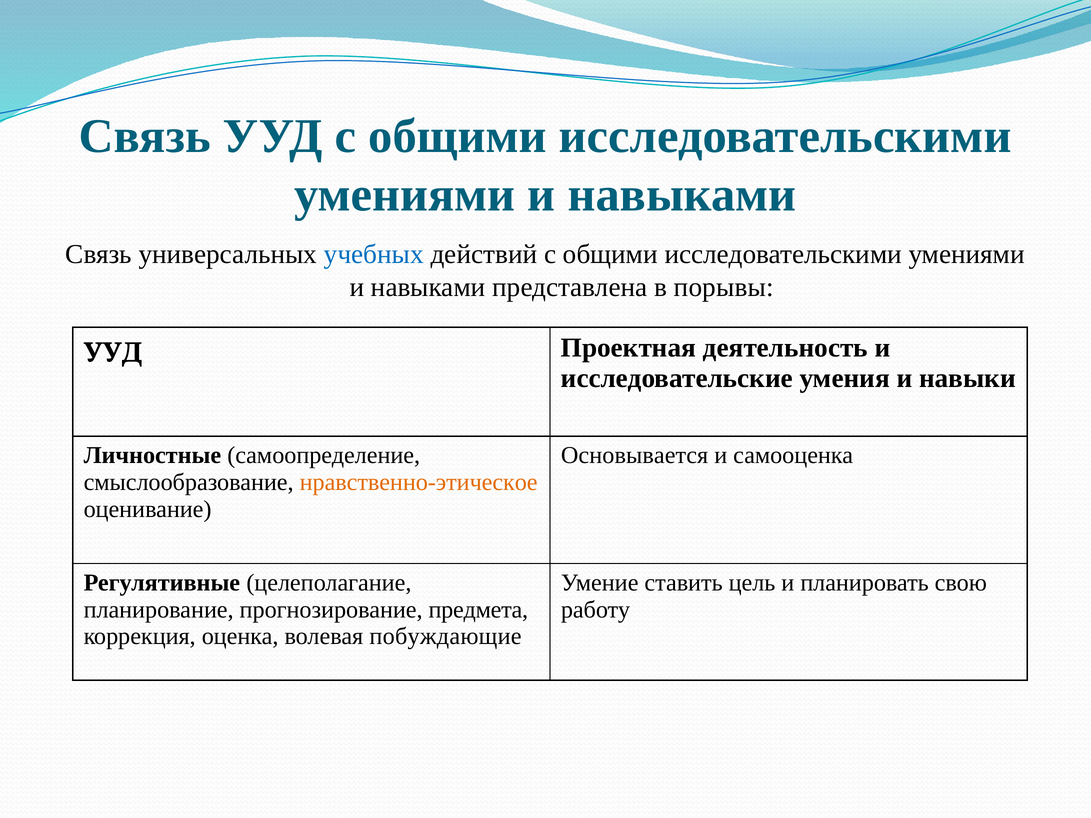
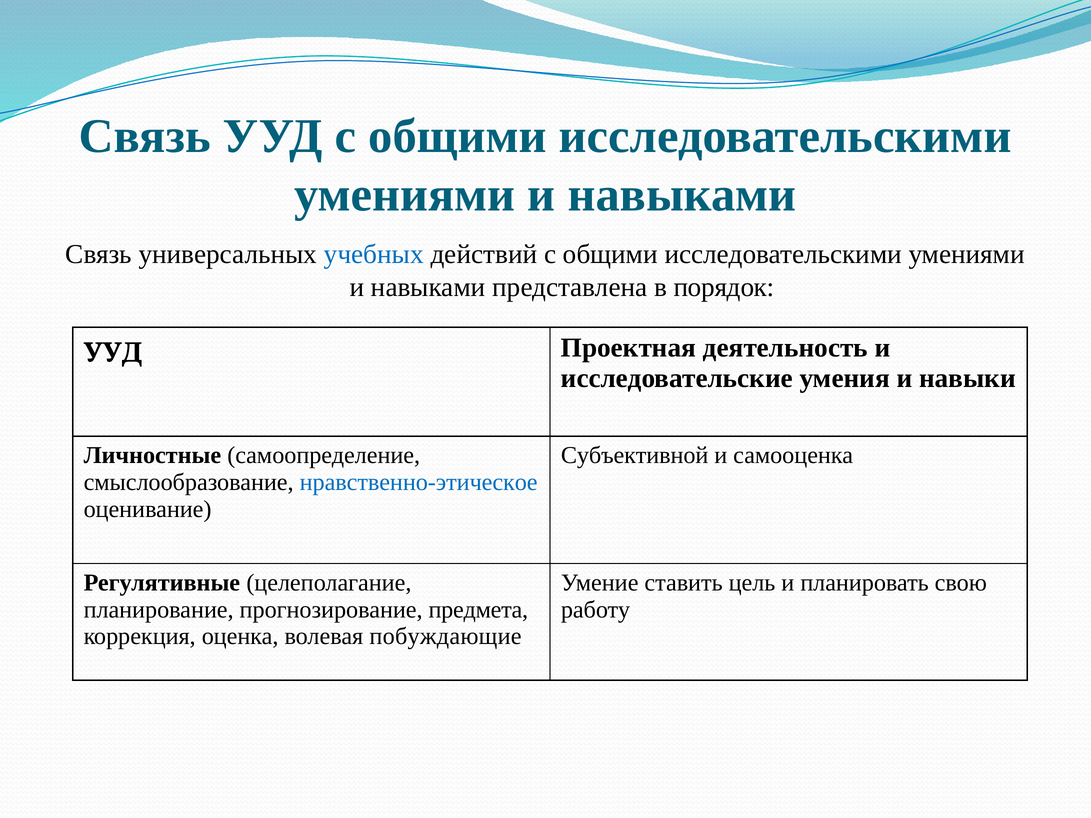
порывы: порывы -> порядок
Основывается: Основывается -> Субъективной
нравственно-этическое colour: orange -> blue
